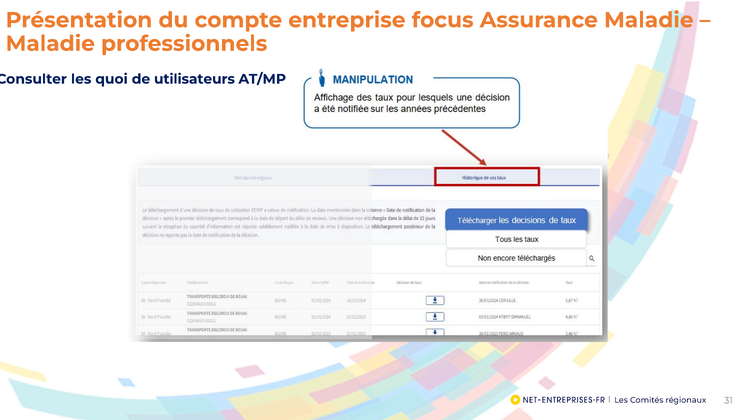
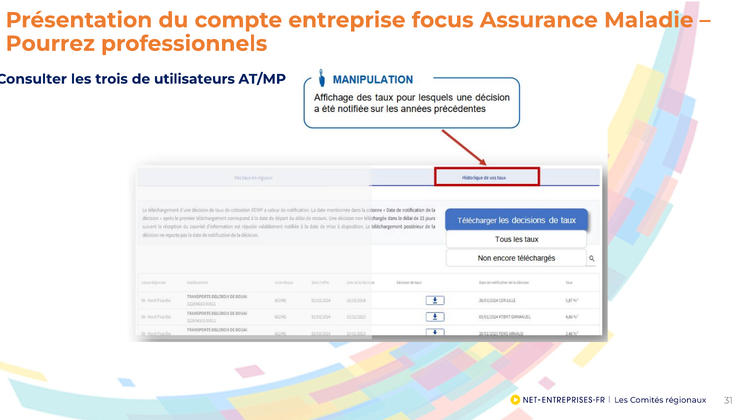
Maladie at (50, 44): Maladie -> Pourrez
quoi: quoi -> trois
